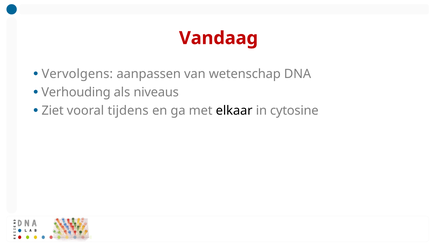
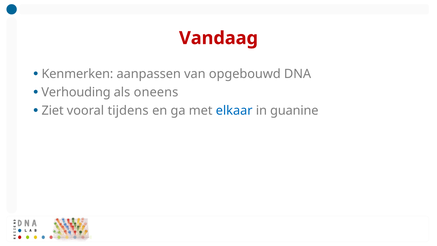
Vervolgens: Vervolgens -> Kenmerken
wetenschap: wetenschap -> opgebouwd
niveaus: niveaus -> oneens
elkaar colour: black -> blue
cytosine: cytosine -> guanine
